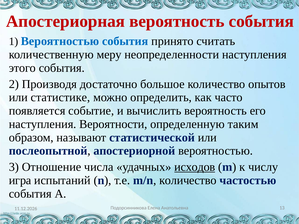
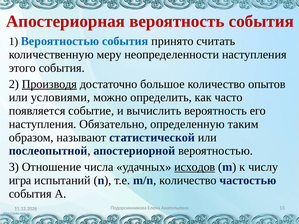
Производя underline: none -> present
статистике: статистике -> условиями
Вероятности: Вероятности -> Обязательно
